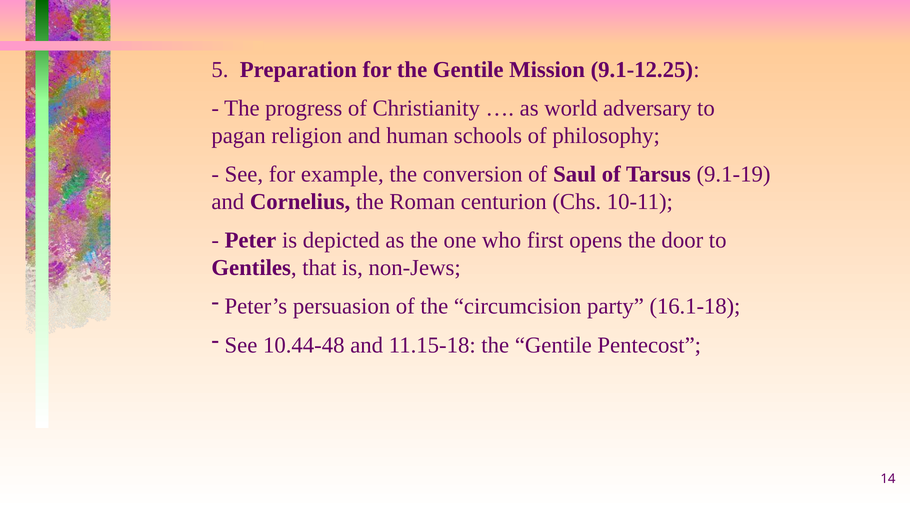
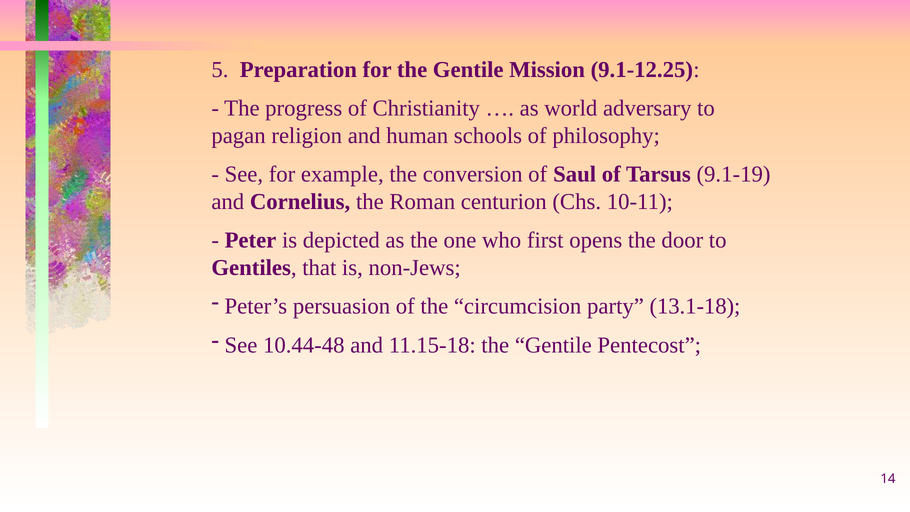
16.1-18: 16.1-18 -> 13.1-18
